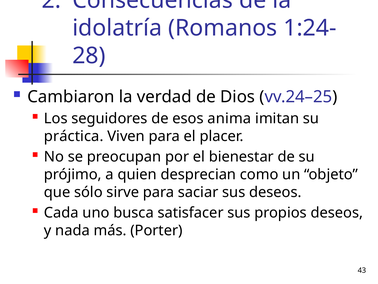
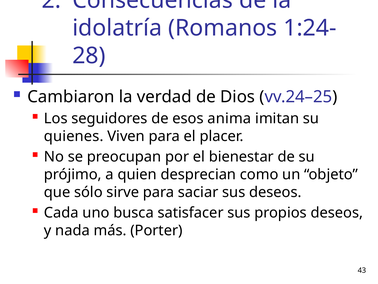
práctica: práctica -> quienes
